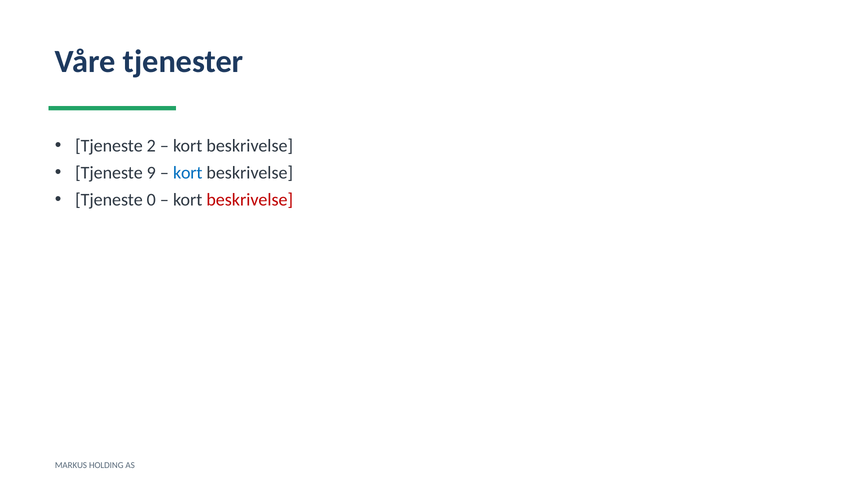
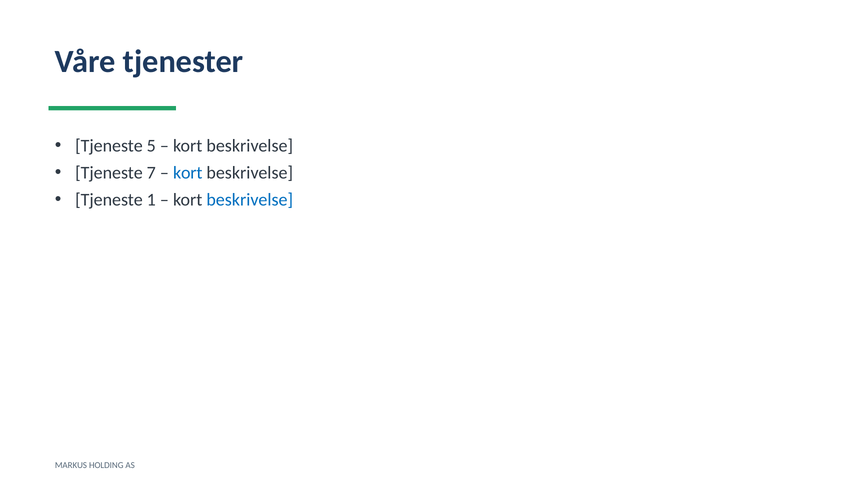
2: 2 -> 5
9: 9 -> 7
0: 0 -> 1
beskrivelse at (250, 200) colour: red -> blue
